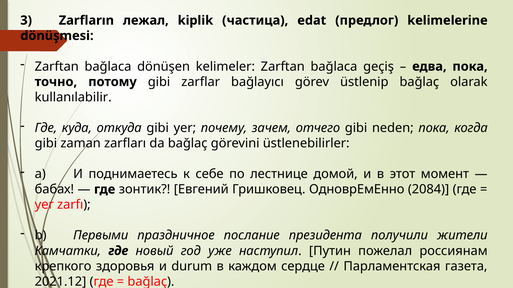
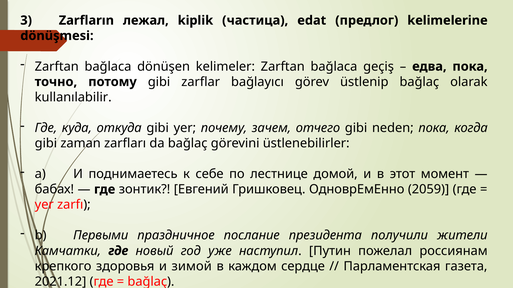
2084: 2084 -> 2059
durum: durum -> зимой
